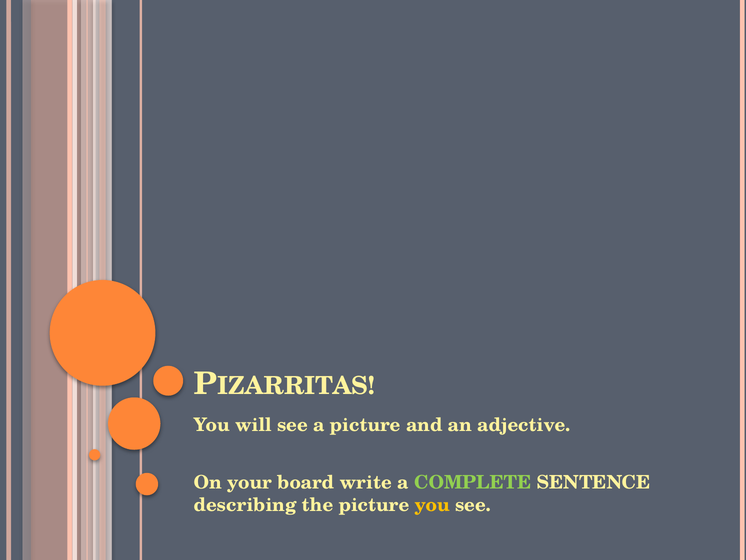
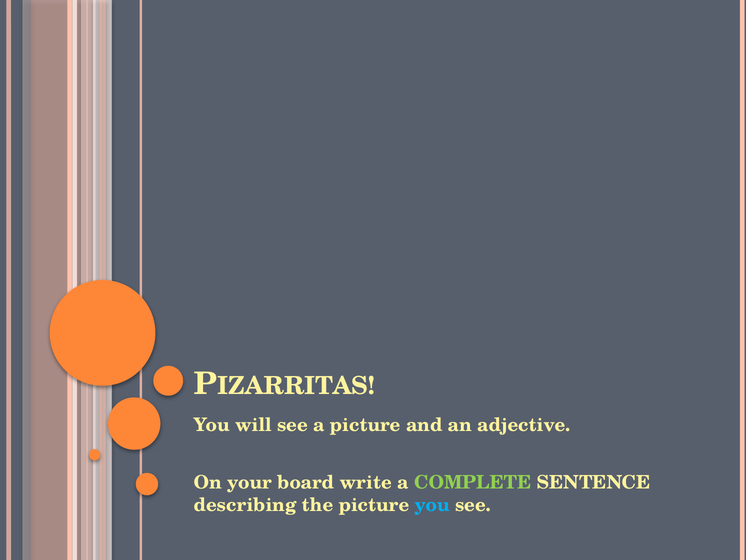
you at (432, 505) colour: yellow -> light blue
